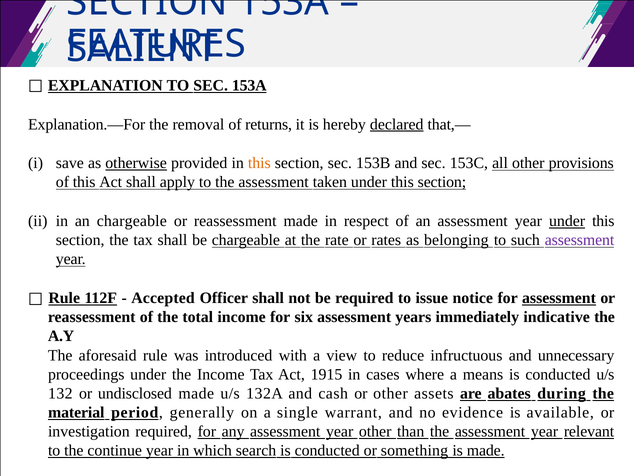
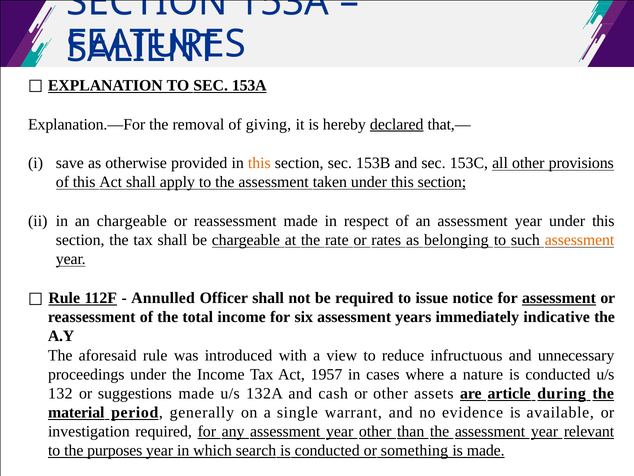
returns: returns -> giving
otherwise underline: present -> none
under at (567, 221) underline: present -> none
assessment at (580, 240) colour: purple -> orange
Accepted: Accepted -> Annulled
1915: 1915 -> 1957
means: means -> nature
undisclosed: undisclosed -> suggestions
abates: abates -> article
continue: continue -> purposes
